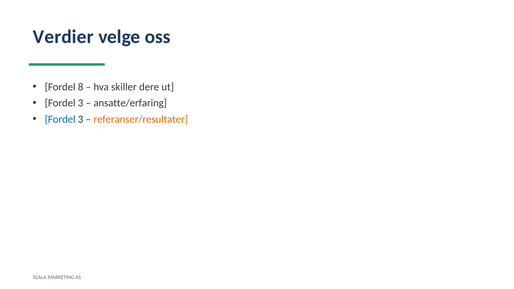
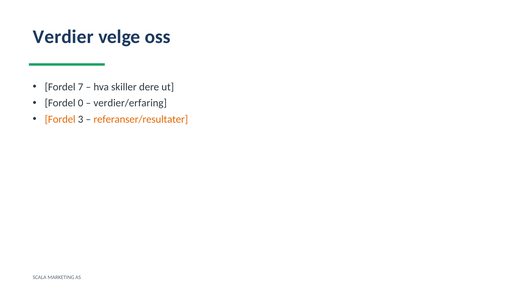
8: 8 -> 7
3 at (81, 103): 3 -> 0
ansatte/erfaring: ansatte/erfaring -> verdier/erfaring
Fordel at (60, 119) colour: blue -> orange
